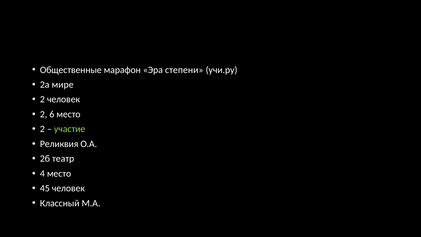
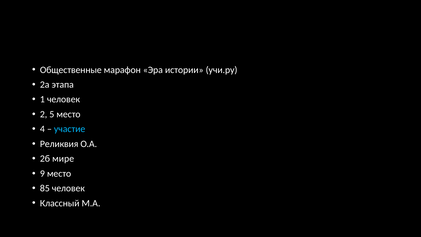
степени: степени -> истории
мире: мире -> этапа
2 at (42, 99): 2 -> 1
6: 6 -> 5
2 at (42, 129): 2 -> 4
участие colour: light green -> light blue
театр: театр -> мире
4: 4 -> 9
45: 45 -> 85
